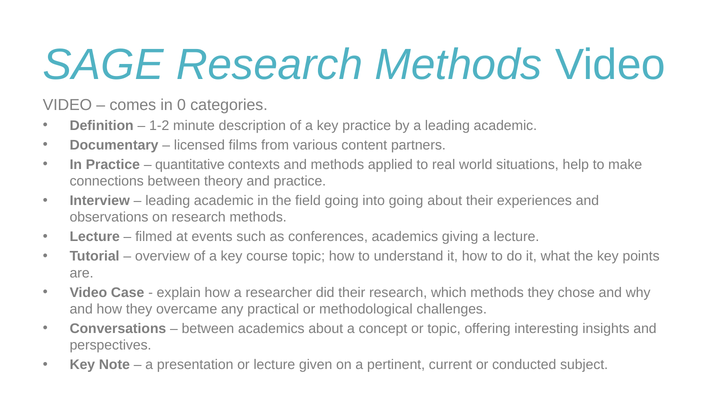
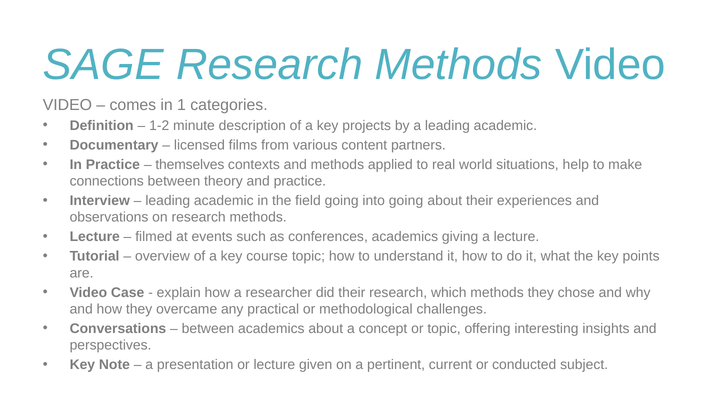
0: 0 -> 1
key practice: practice -> projects
quantitative: quantitative -> themselves
